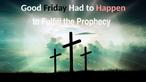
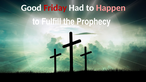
Friday colour: black -> red
